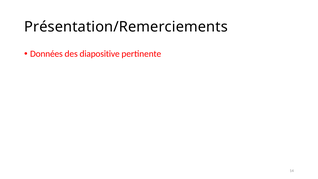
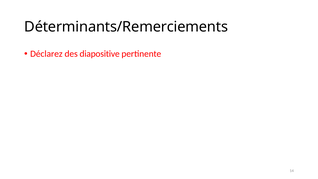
Présentation/Remerciements: Présentation/Remerciements -> Déterminants/Remerciements
Données: Données -> Déclarez
